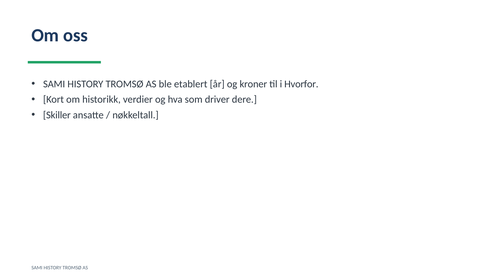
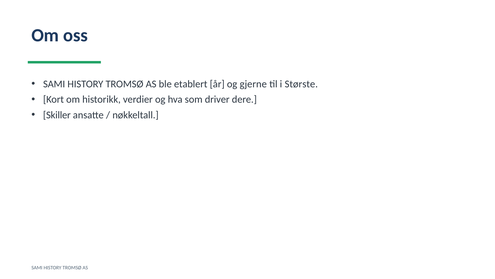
kroner: kroner -> gjerne
Hvorfor: Hvorfor -> Største
